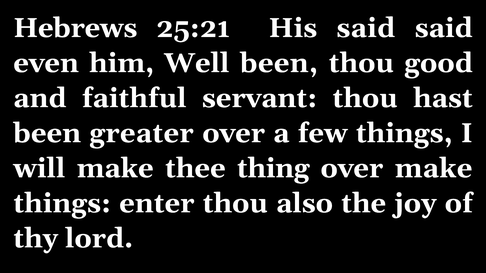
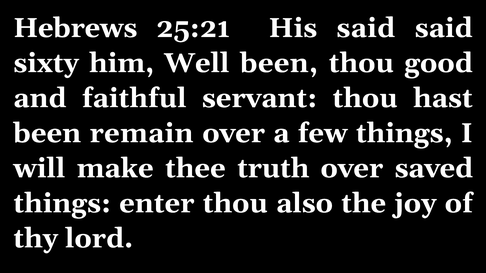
even: even -> sixty
greater: greater -> remain
thing: thing -> truth
over make: make -> saved
